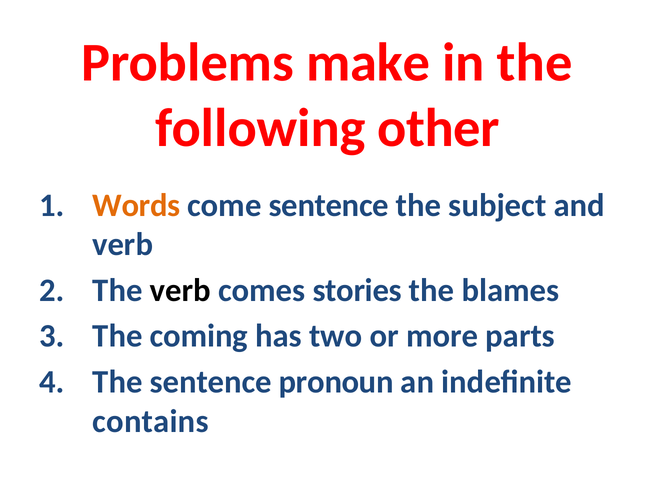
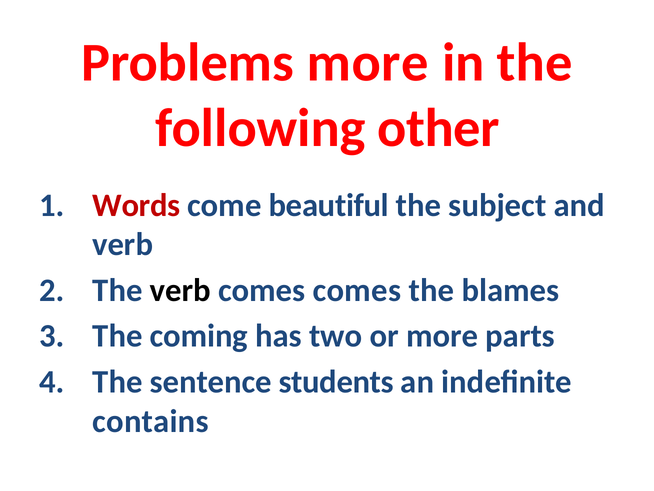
Problems make: make -> more
Words colour: orange -> red
come sentence: sentence -> beautiful
comes stories: stories -> comes
pronoun: pronoun -> students
